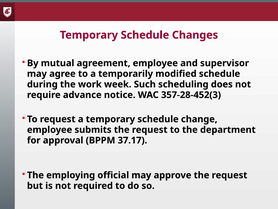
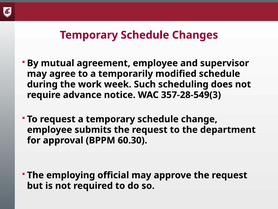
357-28-452(3: 357-28-452(3 -> 357-28-549(3
37.17: 37.17 -> 60.30
